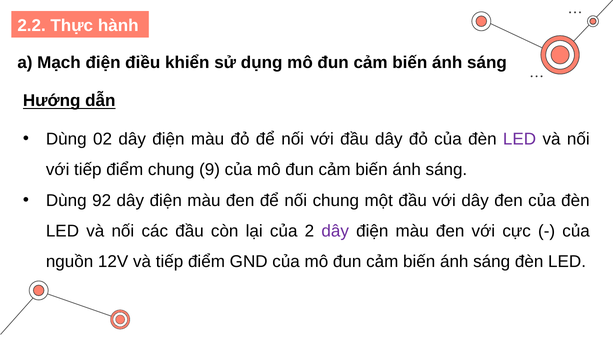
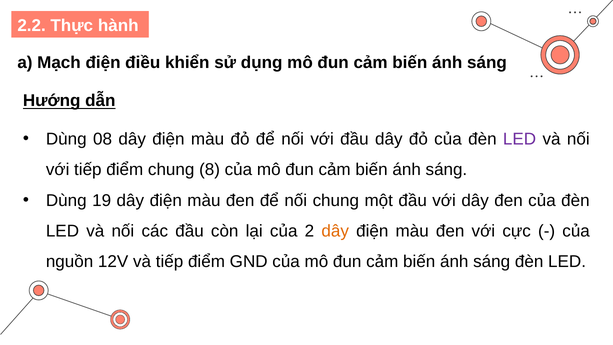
02: 02 -> 08
9: 9 -> 8
92: 92 -> 19
dây at (335, 231) colour: purple -> orange
